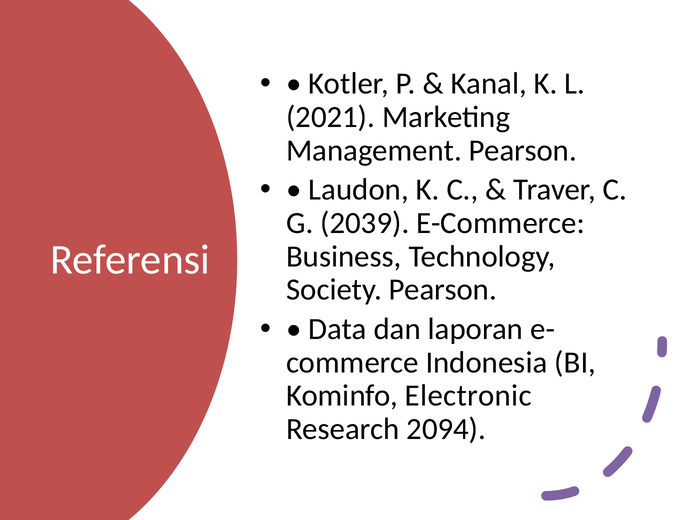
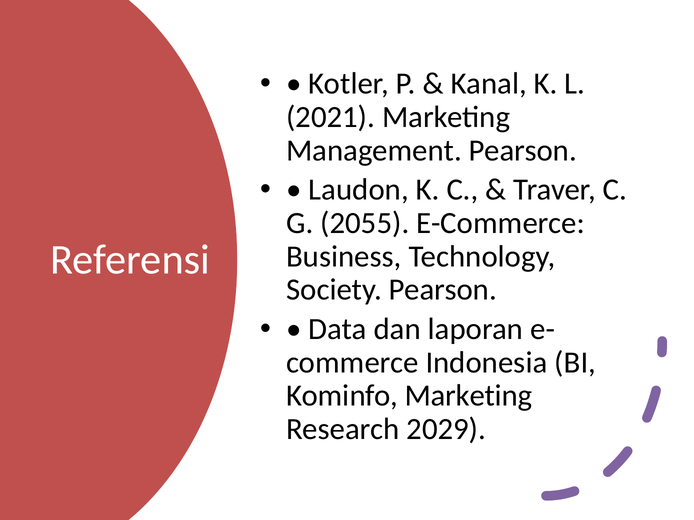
2039: 2039 -> 2055
Kominfo Electronic: Electronic -> Marketing
2094: 2094 -> 2029
